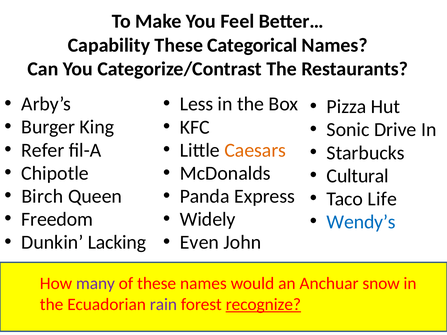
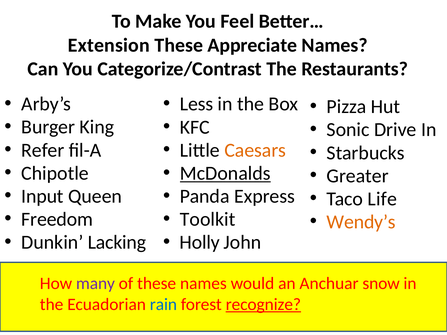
Capability: Capability -> Extension
Categorical: Categorical -> Appreciate
McDonalds underline: none -> present
Cultural: Cultural -> Greater
Birch: Birch -> Input
Widely: Widely -> Toolkit
Wendy’s colour: blue -> orange
Even: Even -> Holly
rain colour: purple -> blue
